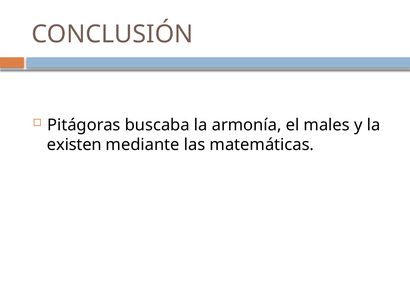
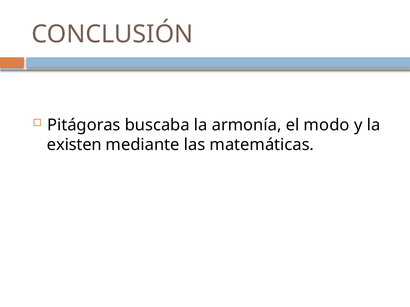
males: males -> modo
